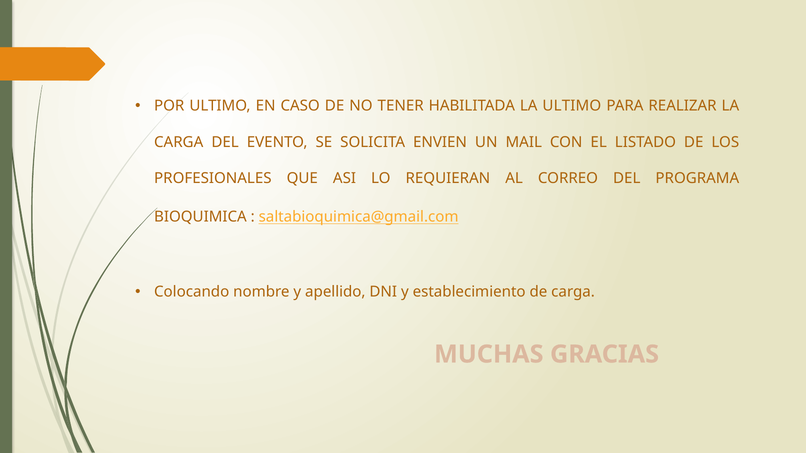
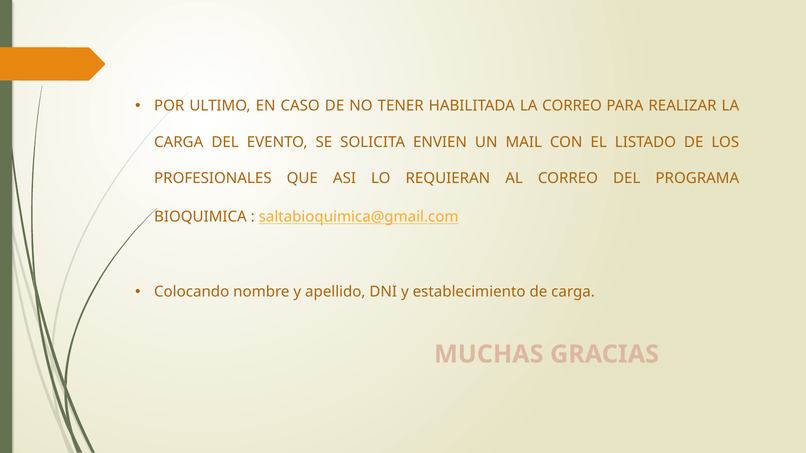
LA ULTIMO: ULTIMO -> CORREO
